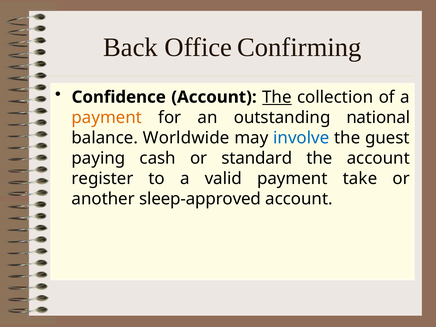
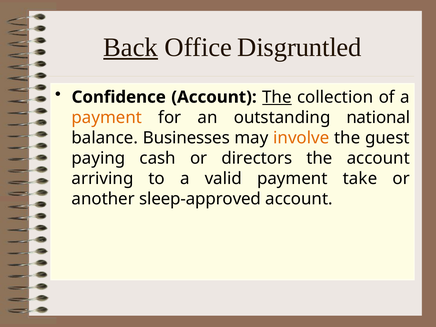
Back underline: none -> present
Confirming: Confirming -> Disgruntled
Worldwide: Worldwide -> Businesses
involve colour: blue -> orange
standard: standard -> directors
register: register -> arriving
